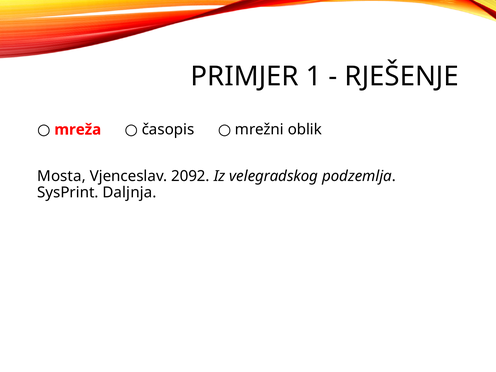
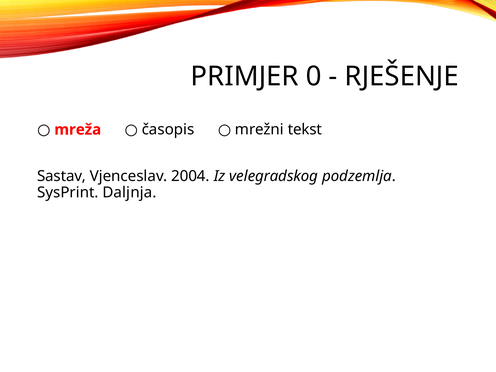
1: 1 -> 0
oblik: oblik -> tekst
Mosta: Mosta -> Sastav
2092: 2092 -> 2004
